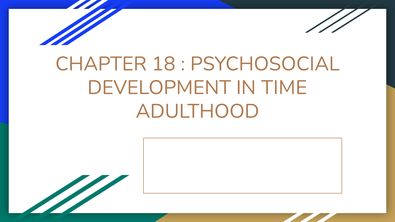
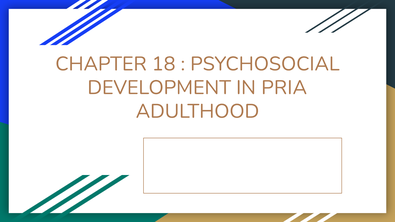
TIME: TIME -> PRIA
